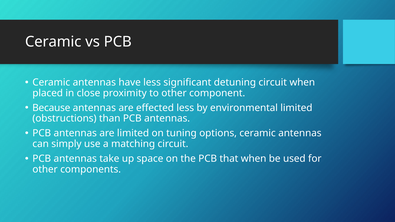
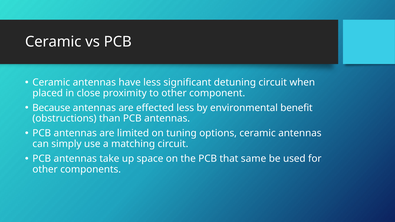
environmental limited: limited -> benefit
that when: when -> same
